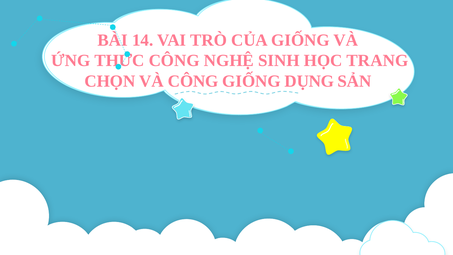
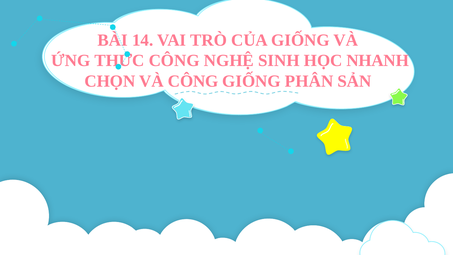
TRANG: TRANG -> NHANH
DỤNG: DỤNG -> PHÂN
